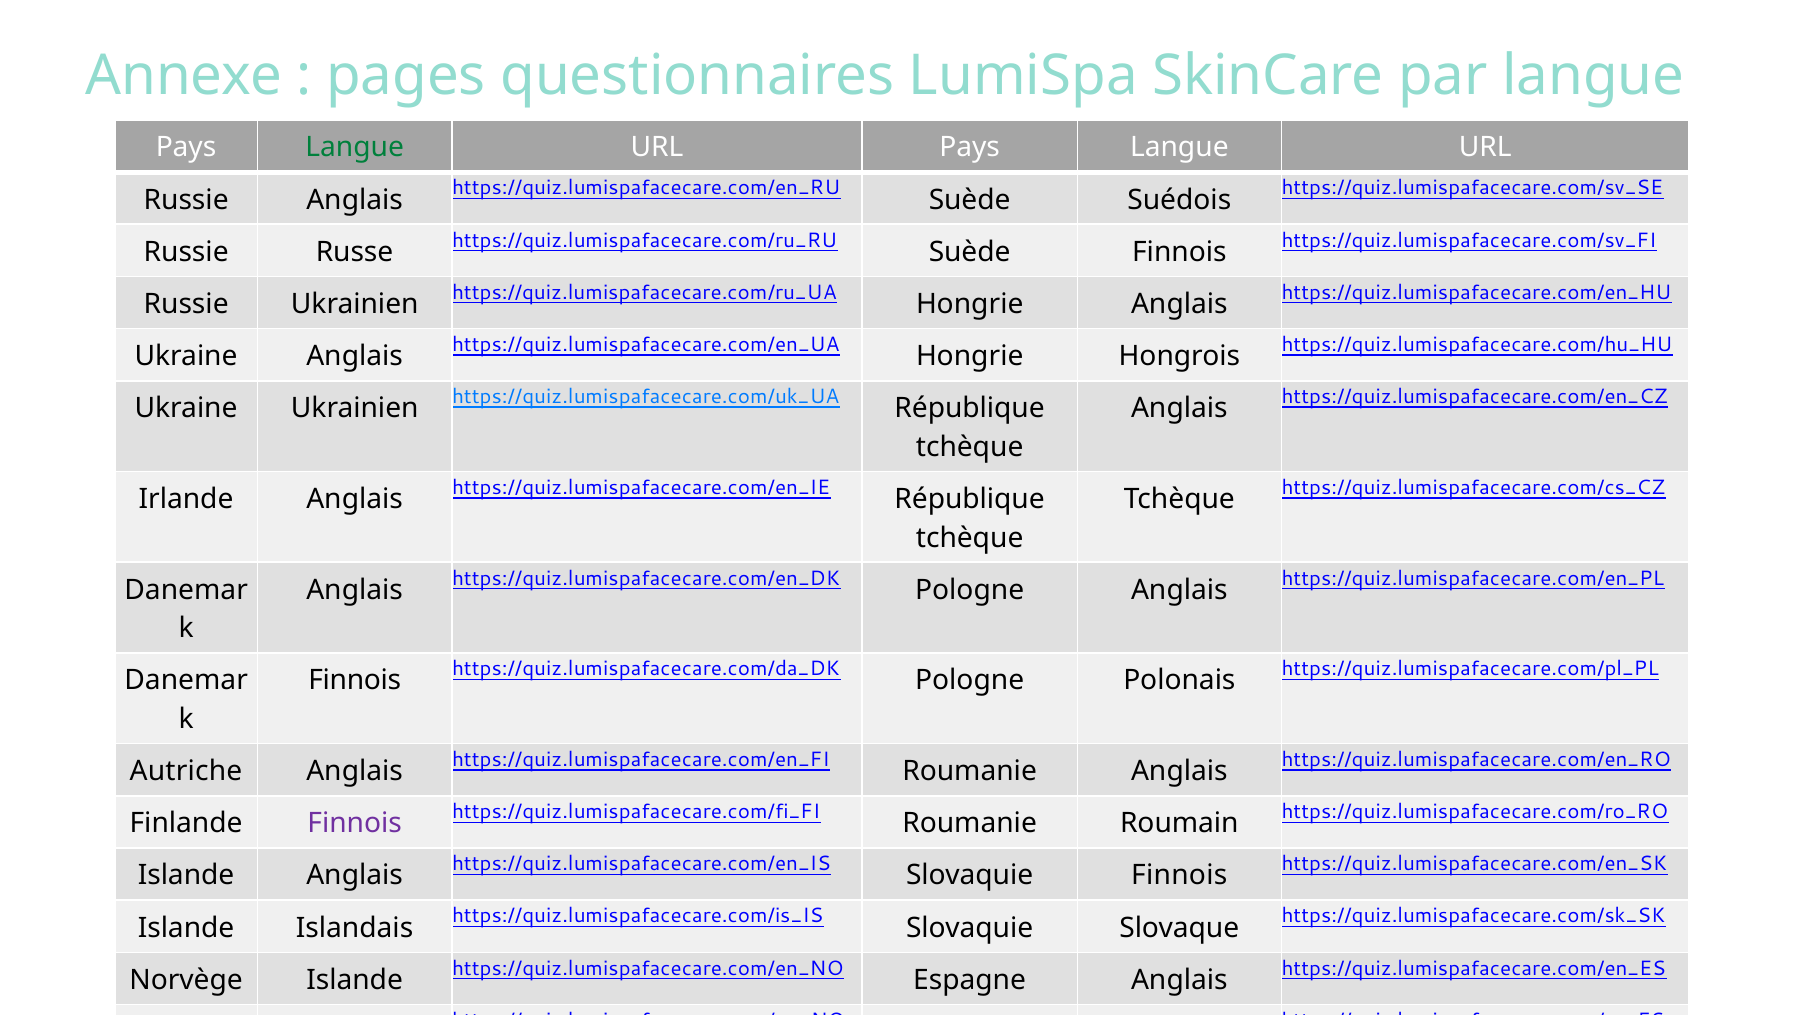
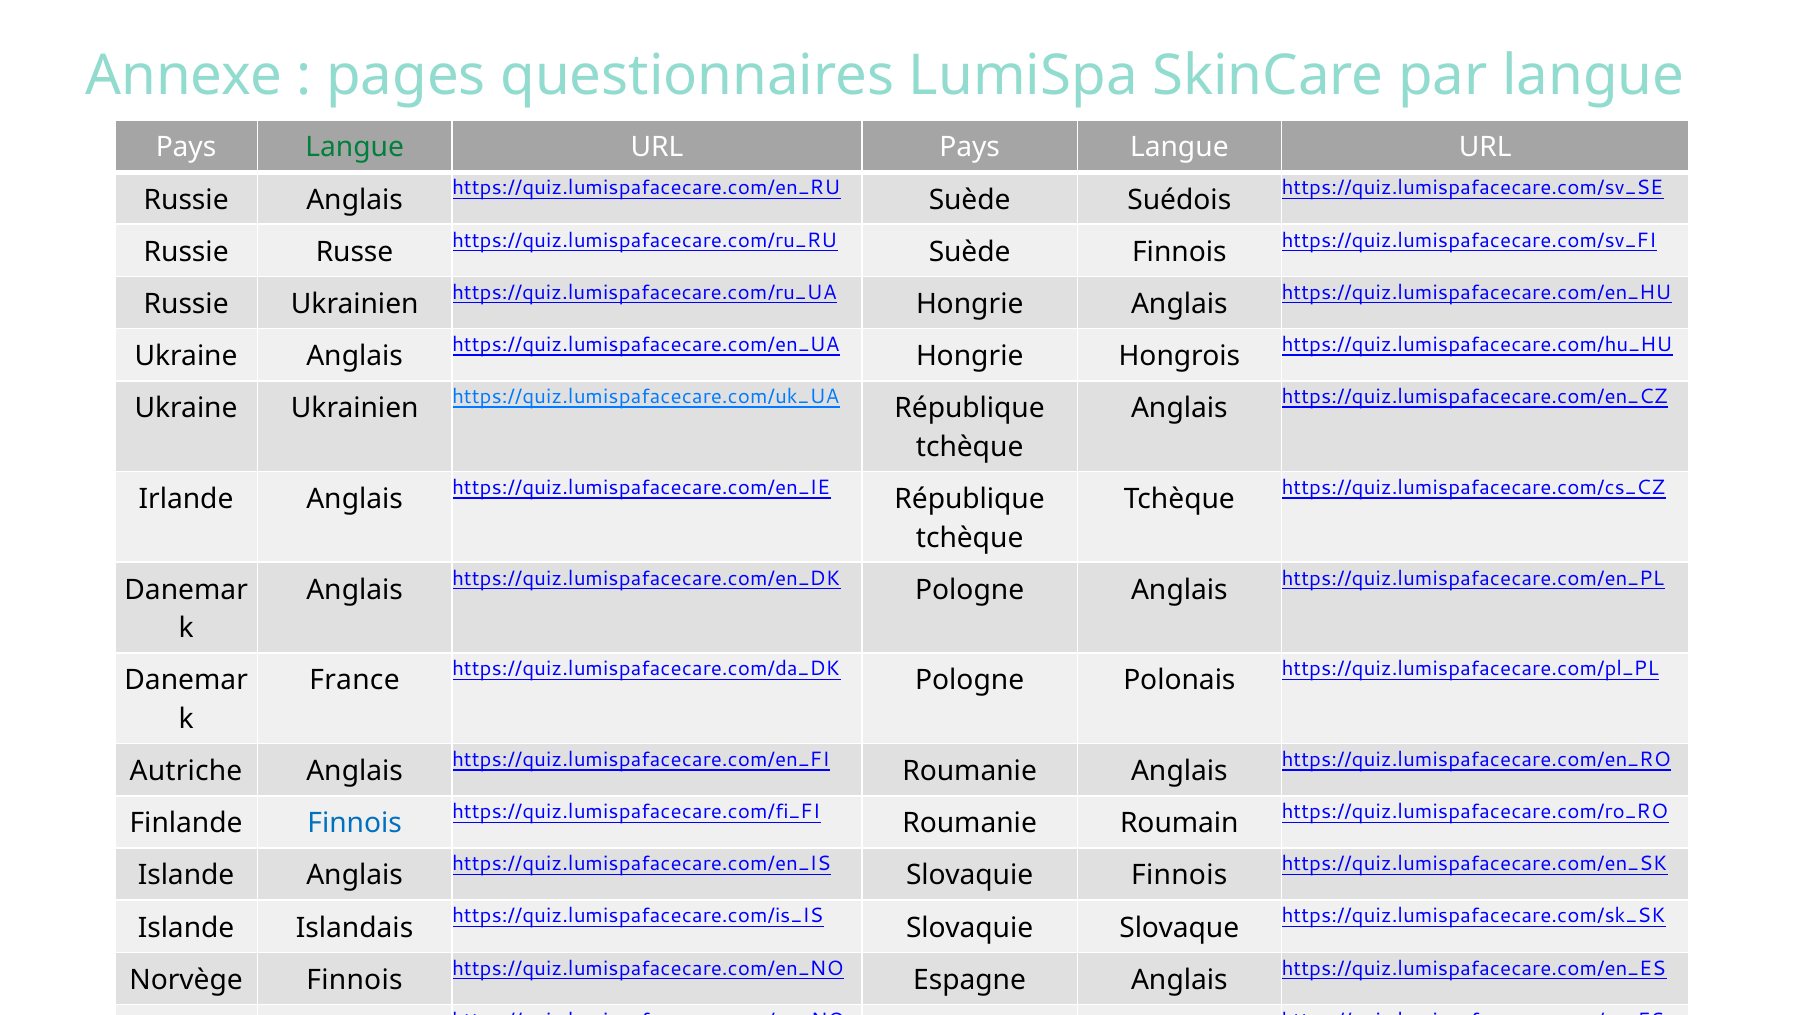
Finnois at (355, 680): Finnois -> France
Finnois at (355, 823) colour: purple -> blue
Norvège Islande: Islande -> Finnois
